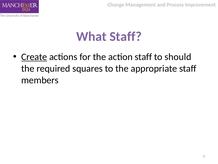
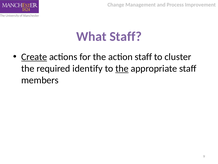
should: should -> cluster
squares: squares -> identify
the at (122, 68) underline: none -> present
